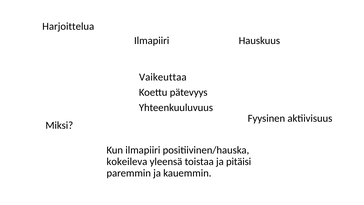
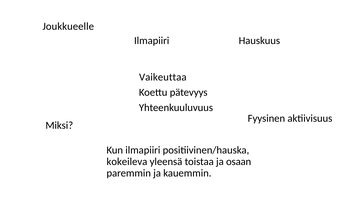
Harjoittelua: Harjoittelua -> Joukkueelle
pitäisi: pitäisi -> osaan
